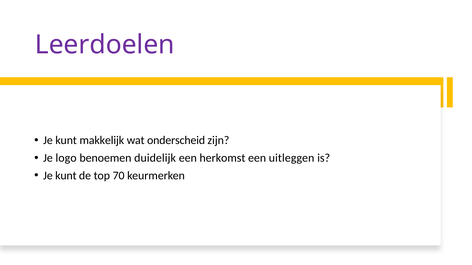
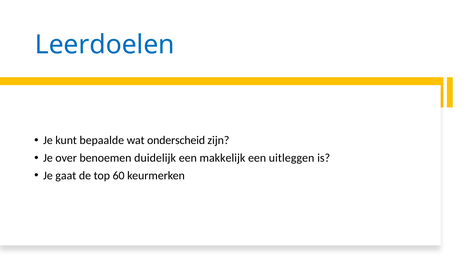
Leerdoelen colour: purple -> blue
makkelijk: makkelijk -> bepaalde
logo: logo -> over
herkomst: herkomst -> makkelijk
kunt at (66, 176): kunt -> gaat
70: 70 -> 60
